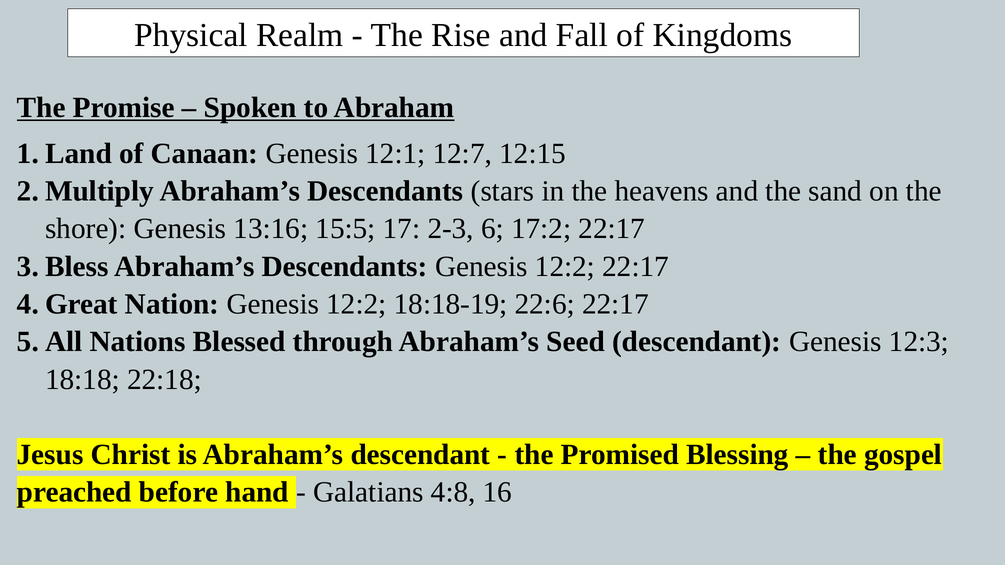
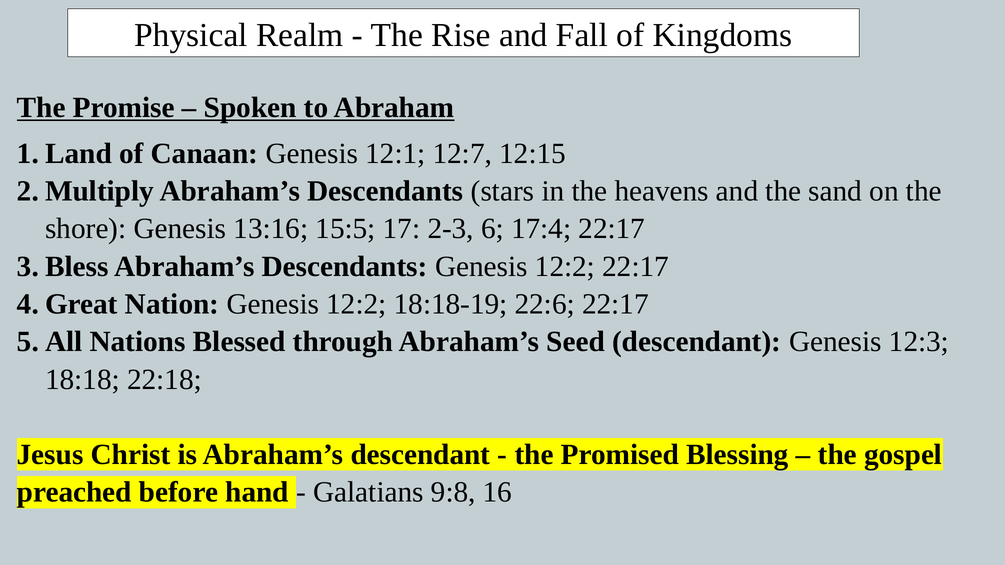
17:2: 17:2 -> 17:4
4:8: 4:8 -> 9:8
